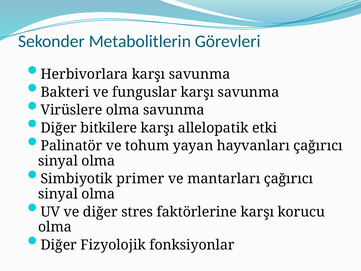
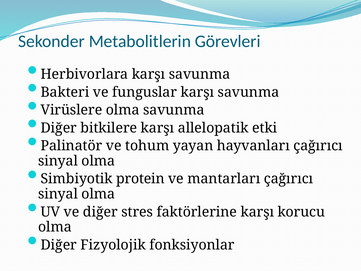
primer: primer -> protein
